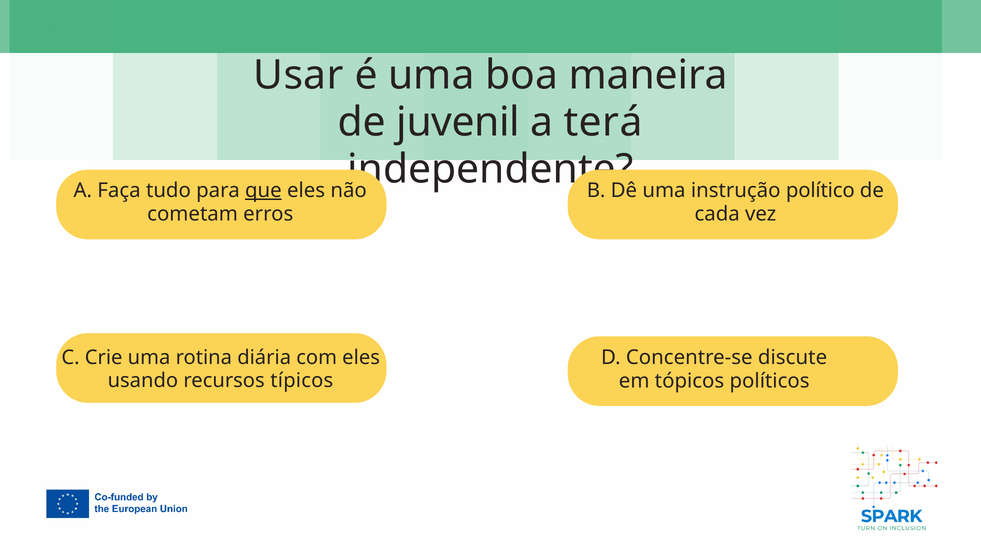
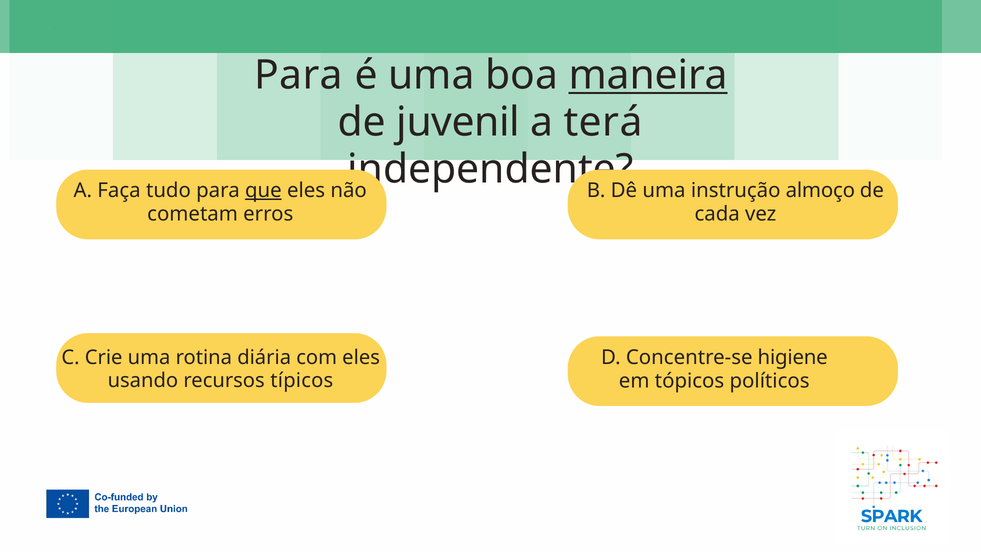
Usar at (298, 75): Usar -> Para
maneira underline: none -> present
político: político -> almoço
discute: discute -> higiene
